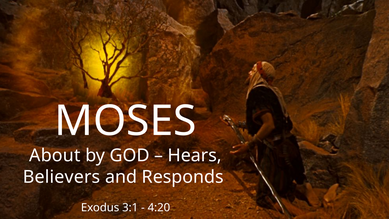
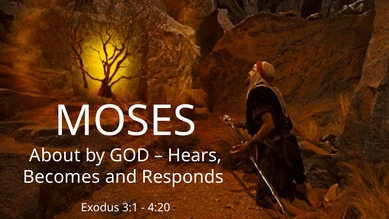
Believers: Believers -> Becomes
